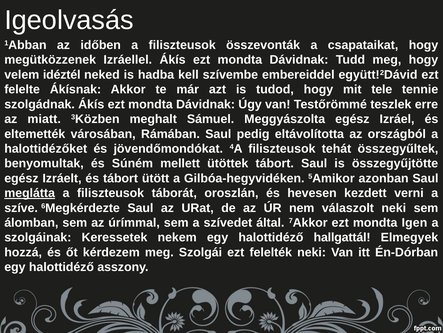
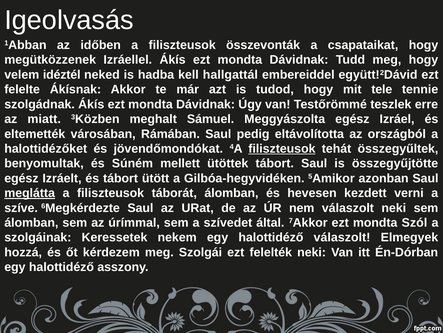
szívembe: szívembe -> hallgattál
filiszteusok at (282, 148) underline: none -> present
táborát oroszlán: oroszlán -> álomban
Igen: Igen -> Szól
halottidéző hallgattál: hallgattál -> válaszolt
